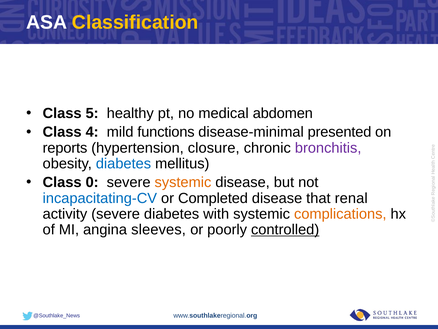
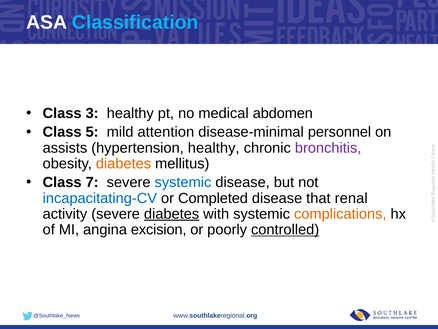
Classification colour: yellow -> light blue
5: 5 -> 3
4: 4 -> 5
functions: functions -> attention
presented: presented -> personnel
reports: reports -> assists
hypertension closure: closure -> healthy
diabetes at (123, 163) colour: blue -> orange
0: 0 -> 7
systemic at (183, 182) colour: orange -> blue
diabetes at (172, 214) underline: none -> present
sleeves: sleeves -> excision
